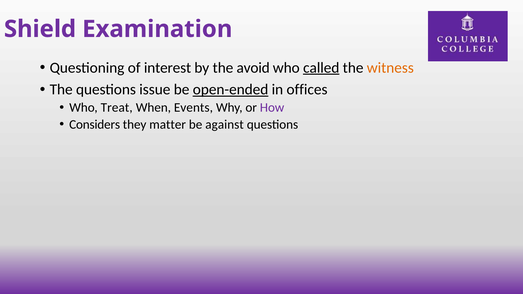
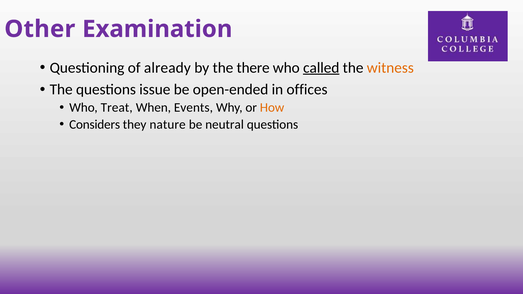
Shield: Shield -> Other
interest: interest -> already
avoid: avoid -> there
open-ended underline: present -> none
How colour: purple -> orange
matter: matter -> nature
against: against -> neutral
